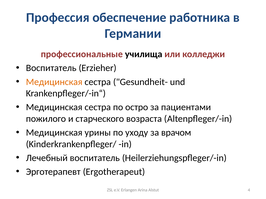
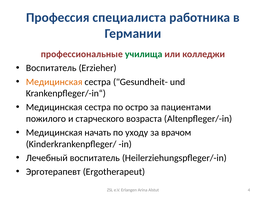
обеспечение: обеспечение -> специалиста
училища colour: black -> green
урины: урины -> начать
